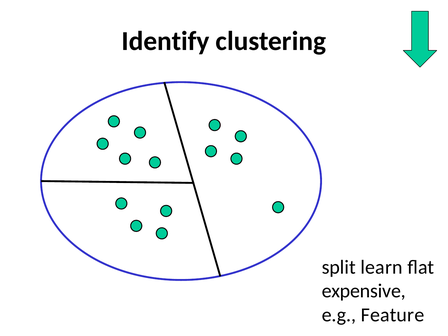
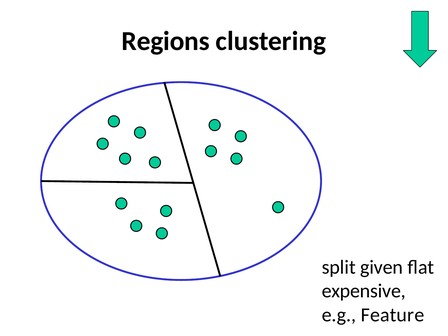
Identify: Identify -> Regions
learn: learn -> given
